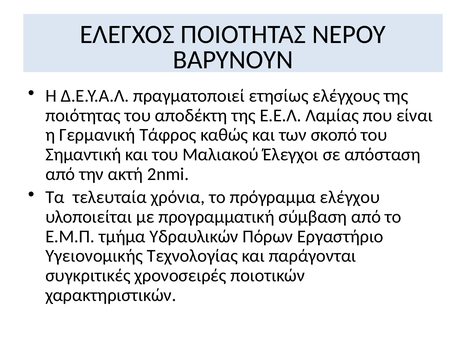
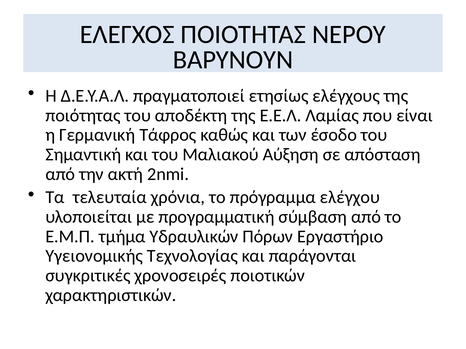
σκοπό: σκοπό -> έσοδο
Έλεγχοι: Έλεγχοι -> Αύξηση
